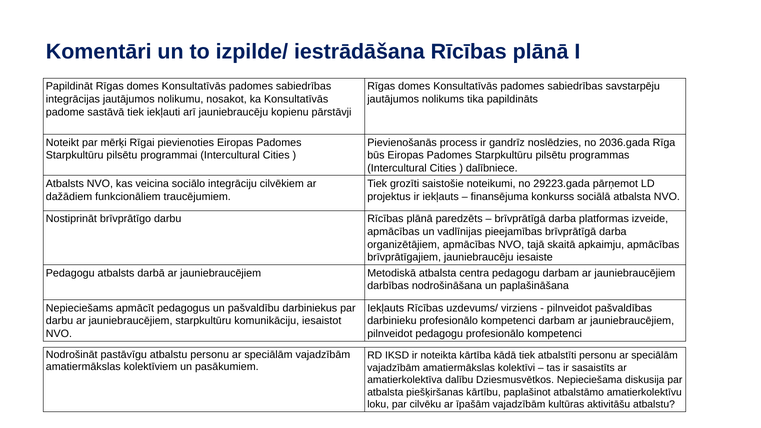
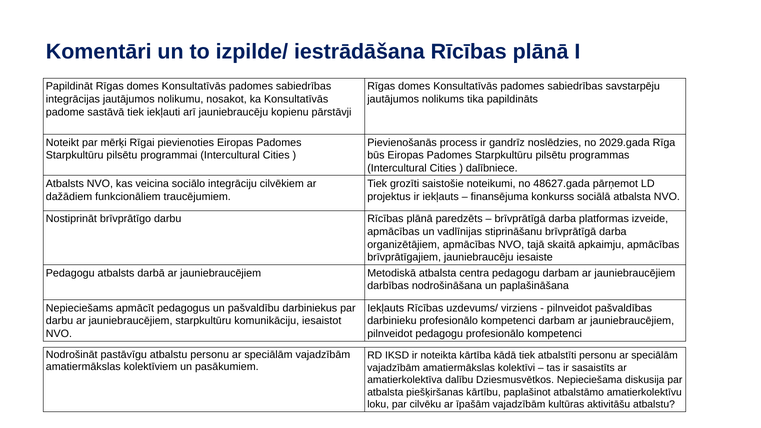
2036.gada: 2036.gada -> 2029.gada
29223.gada: 29223.gada -> 48627.gada
pieejamības: pieejamības -> stiprināšanu
